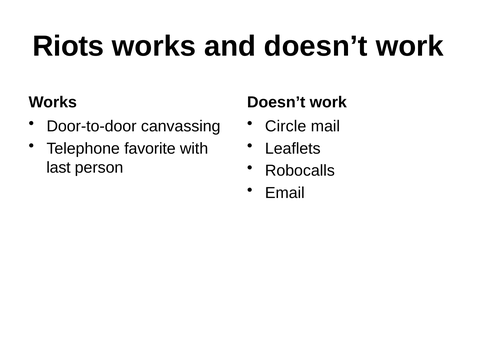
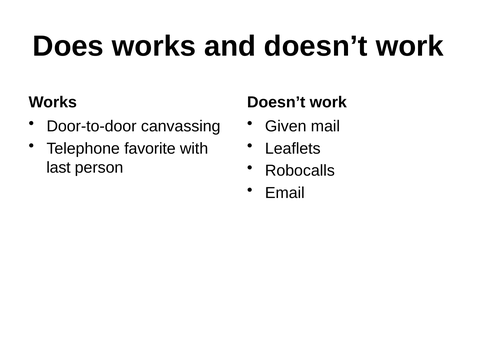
Riots: Riots -> Does
Circle: Circle -> Given
